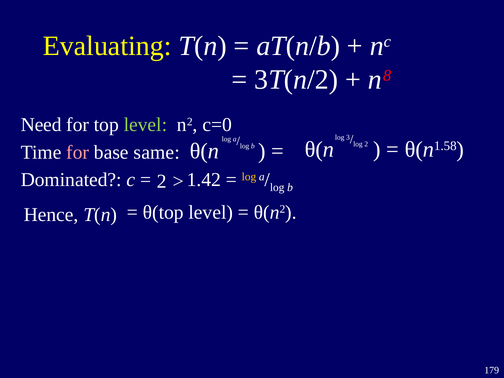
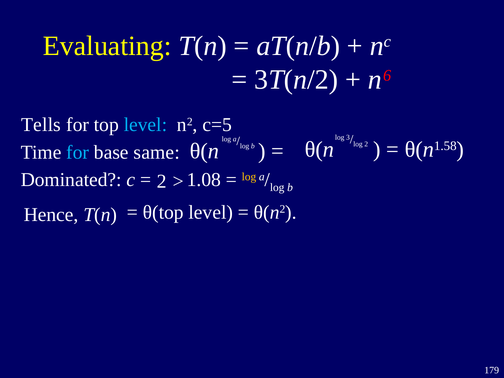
8: 8 -> 6
Need: Need -> Tells
level at (145, 125) colour: light green -> light blue
c=0: c=0 -> c=5
for at (78, 152) colour: pink -> light blue
1.42: 1.42 -> 1.08
